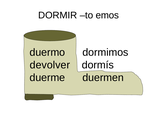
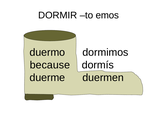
devolver: devolver -> because
